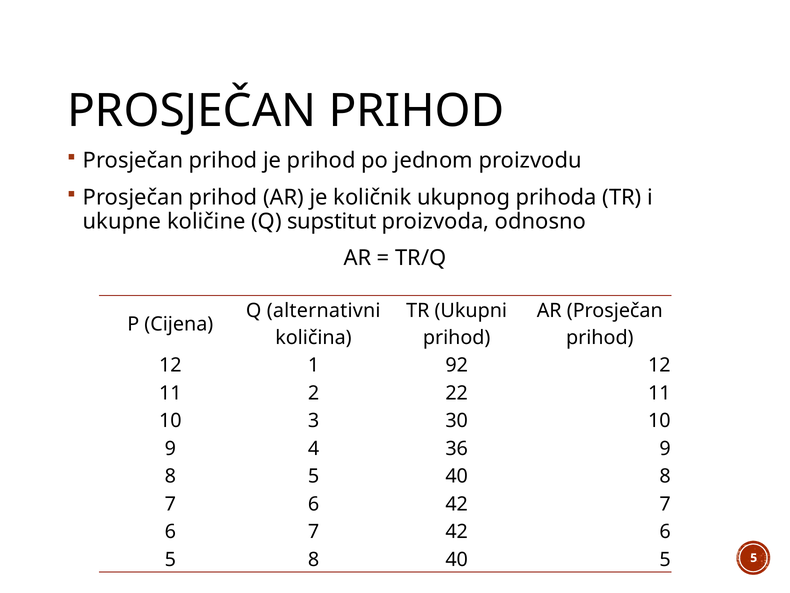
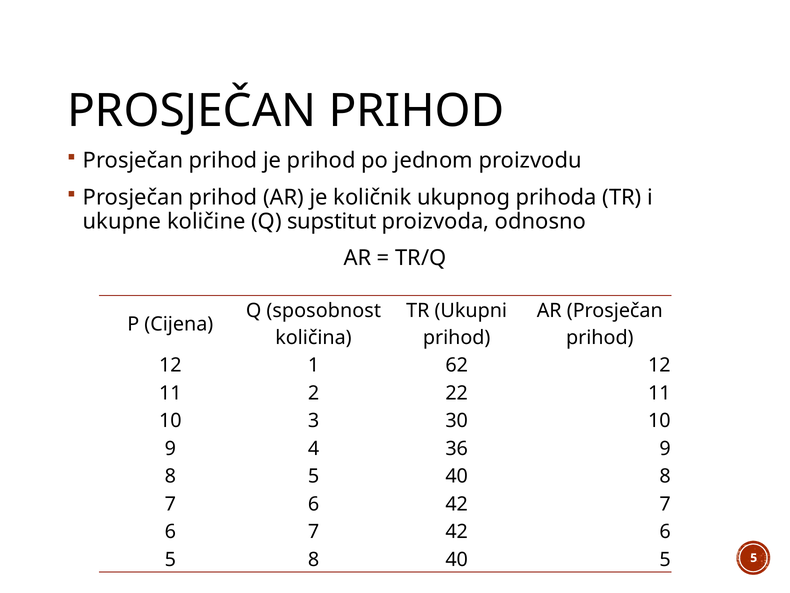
alternativni: alternativni -> sposobnost
92: 92 -> 62
